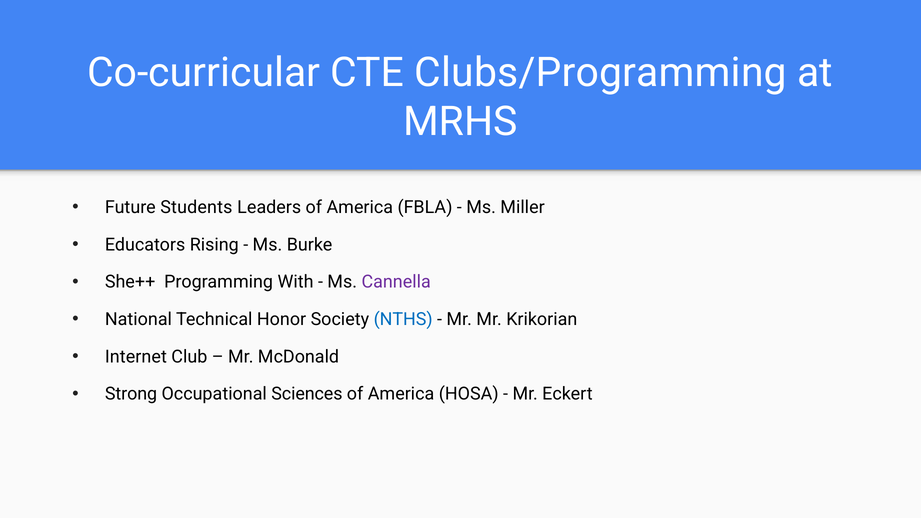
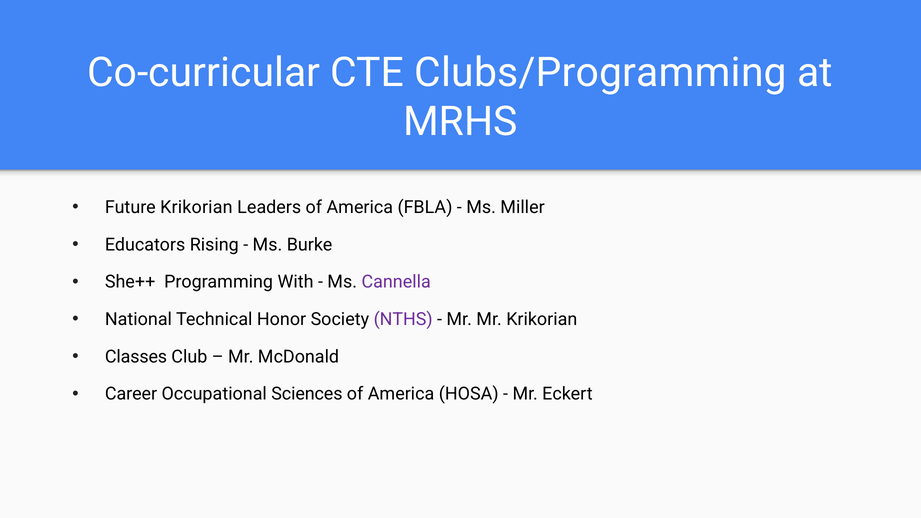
Future Students: Students -> Krikorian
NTHS colour: blue -> purple
Internet: Internet -> Classes
Strong: Strong -> Career
